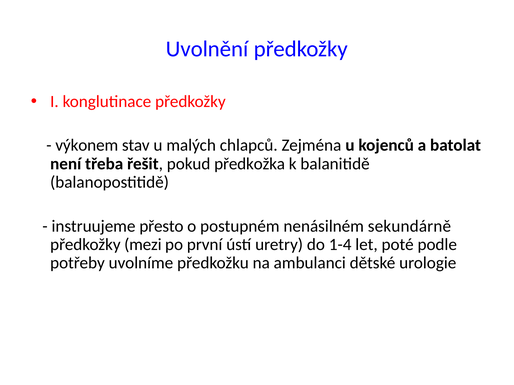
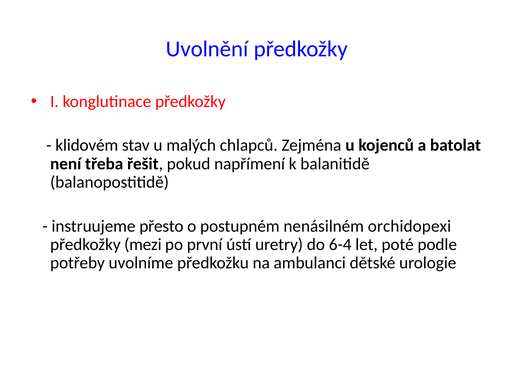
výkonem: výkonem -> klidovém
předkožka: předkožka -> napřímení
sekundárně: sekundárně -> orchidopexi
1-4: 1-4 -> 6-4
